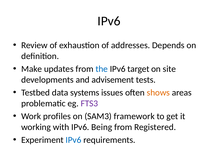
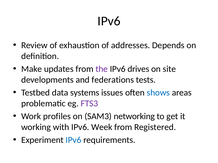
the colour: blue -> purple
target: target -> drives
advisement: advisement -> federations
shows colour: orange -> blue
framework: framework -> networking
Being: Being -> Week
